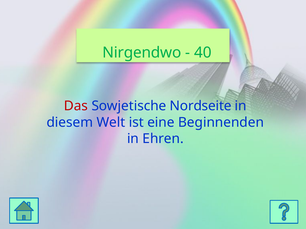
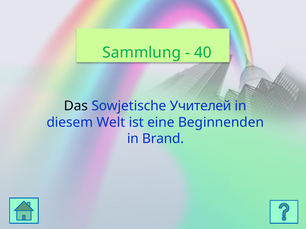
Nirgendwo: Nirgendwo -> Sammlung
Das colour: red -> black
Nordseite: Nordseite -> Учителей
Ehren: Ehren -> Brand
